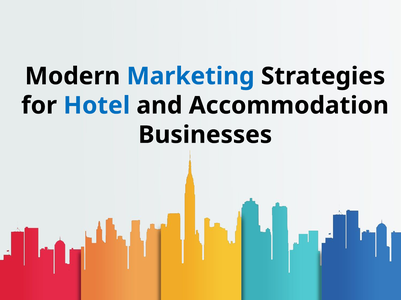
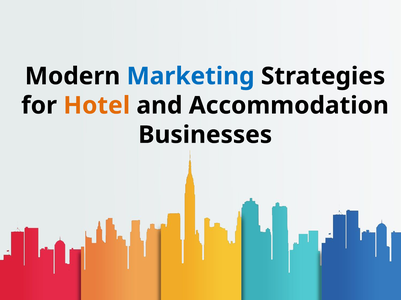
Hotel colour: blue -> orange
